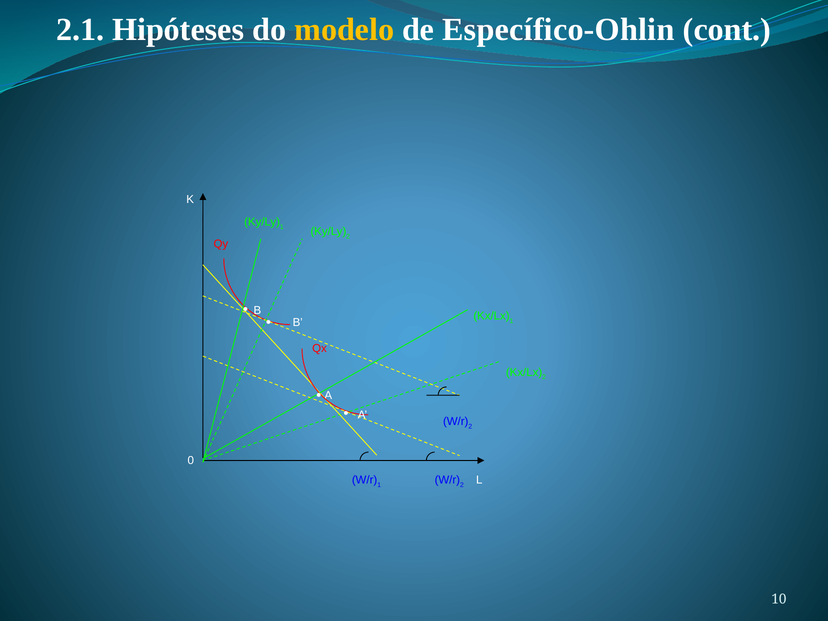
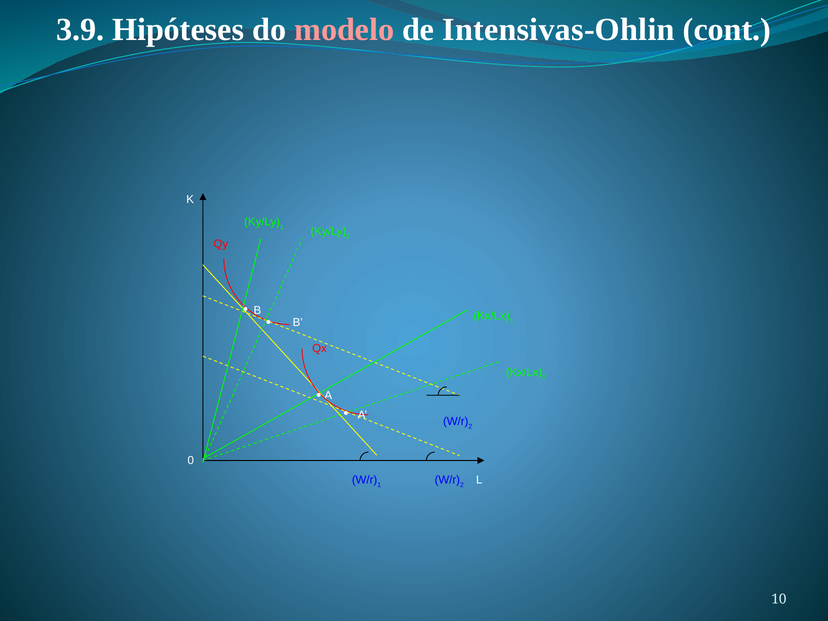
2.1: 2.1 -> 3.9
modelo colour: yellow -> pink
Específico-Ohlin: Específico-Ohlin -> Intensivas-Ohlin
